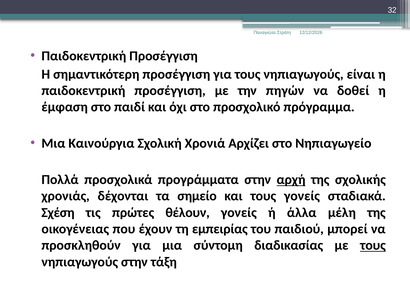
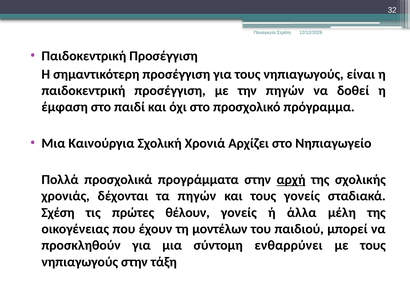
τα σημείο: σημείο -> πηγών
εμπειρίας: εμπειρίας -> μοντέλων
διαδικασίας: διαδικασίας -> ενθαρρύνει
τους at (373, 245) underline: present -> none
